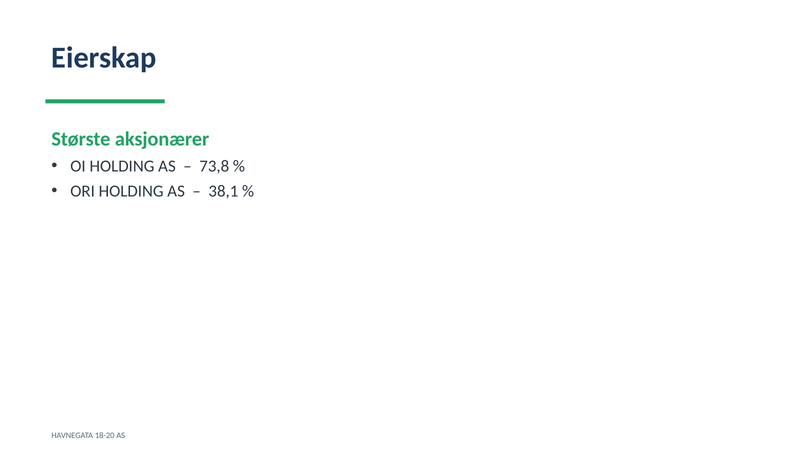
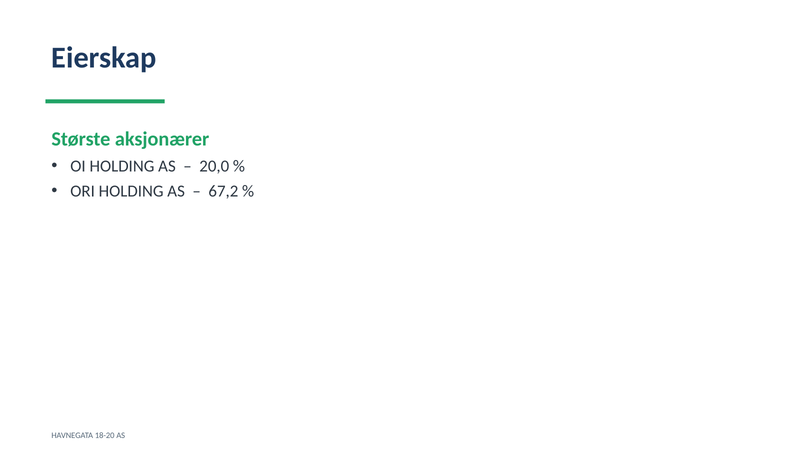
73,8: 73,8 -> 20,0
38,1: 38,1 -> 67,2
